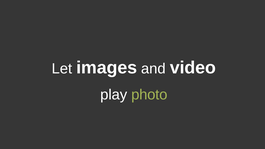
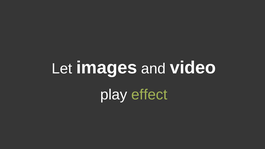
photo: photo -> effect
